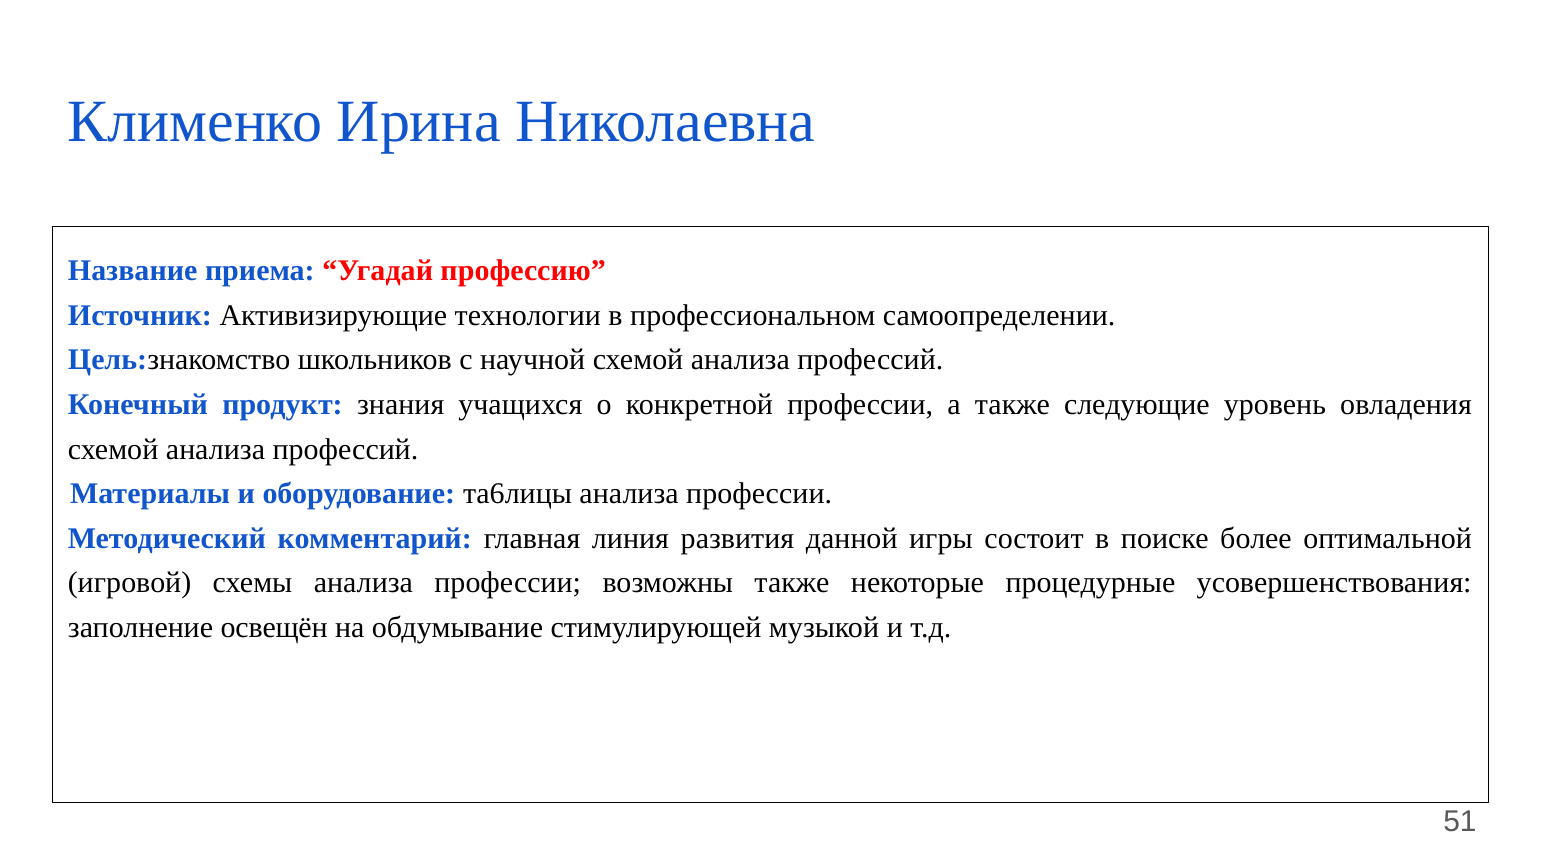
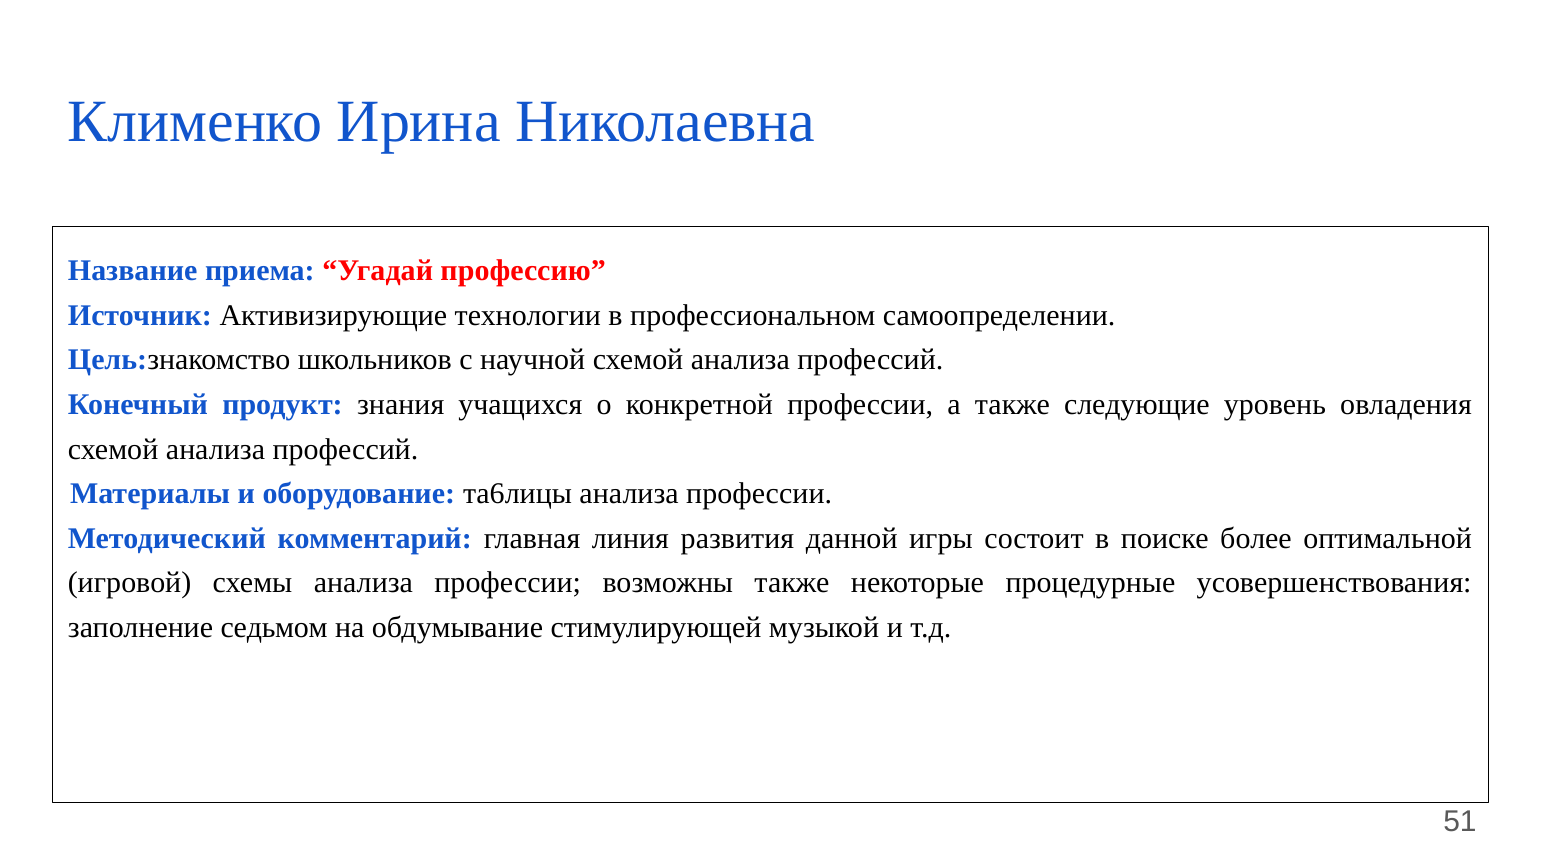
освещён: освещён -> седьмом
